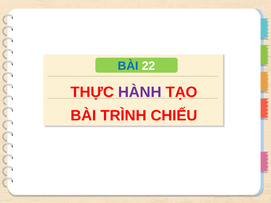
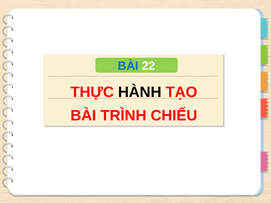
HÀNH colour: purple -> black
